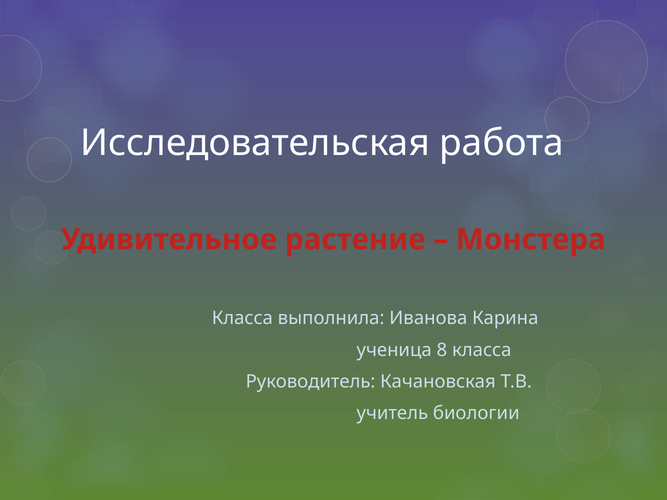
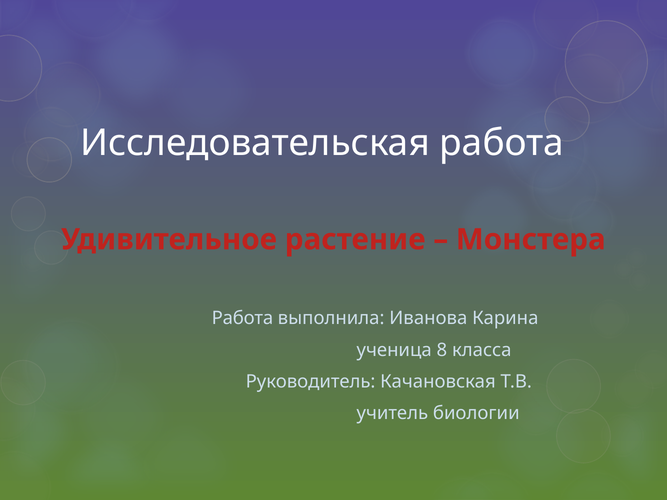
Класса at (242, 319): Класса -> Работа
